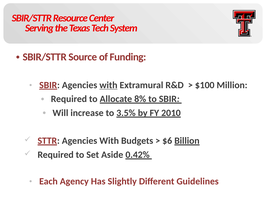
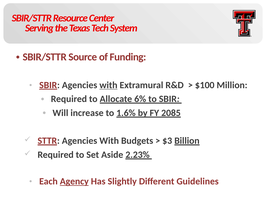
8%: 8% -> 6%
3.5%: 3.5% -> 1.6%
2010: 2010 -> 2085
$6: $6 -> $3
0.42%: 0.42% -> 2.23%
Agency underline: none -> present
